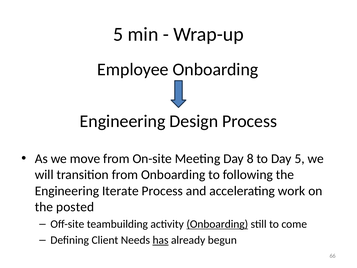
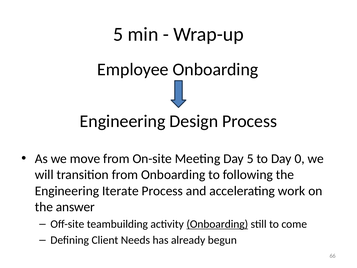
Day 8: 8 -> 5
Day 5: 5 -> 0
posted: posted -> answer
has underline: present -> none
